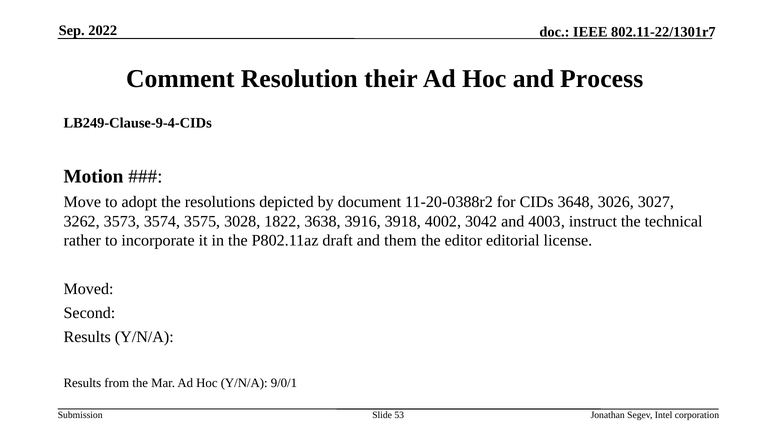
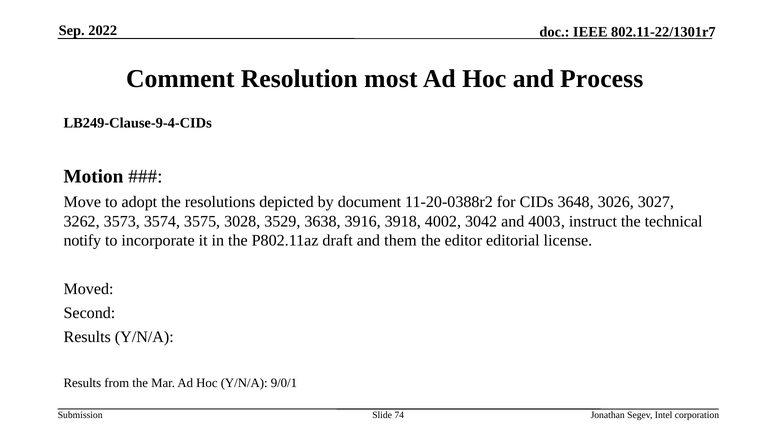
their: their -> most
1822: 1822 -> 3529
rather: rather -> notify
53: 53 -> 74
